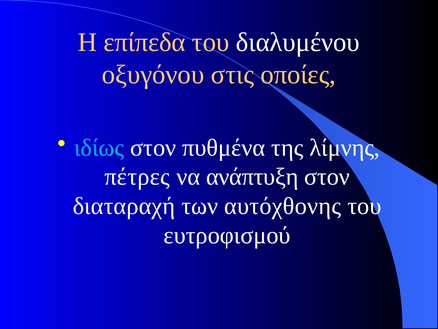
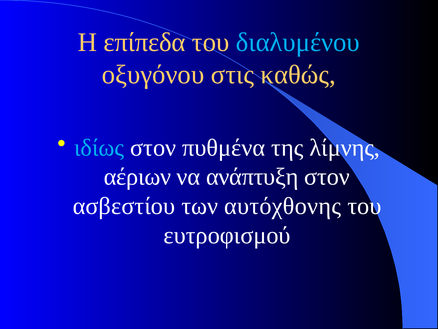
διαλυμένου colour: white -> light blue
οποίες: οποίες -> καθώς
πέτρες: πέτρες -> αέριων
διαταραχή: διαταραχή -> ασβεστίου
